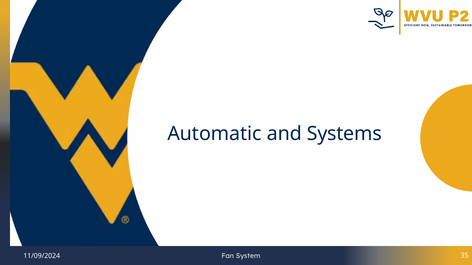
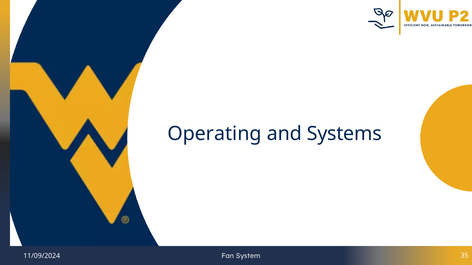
Automatic: Automatic -> Operating
